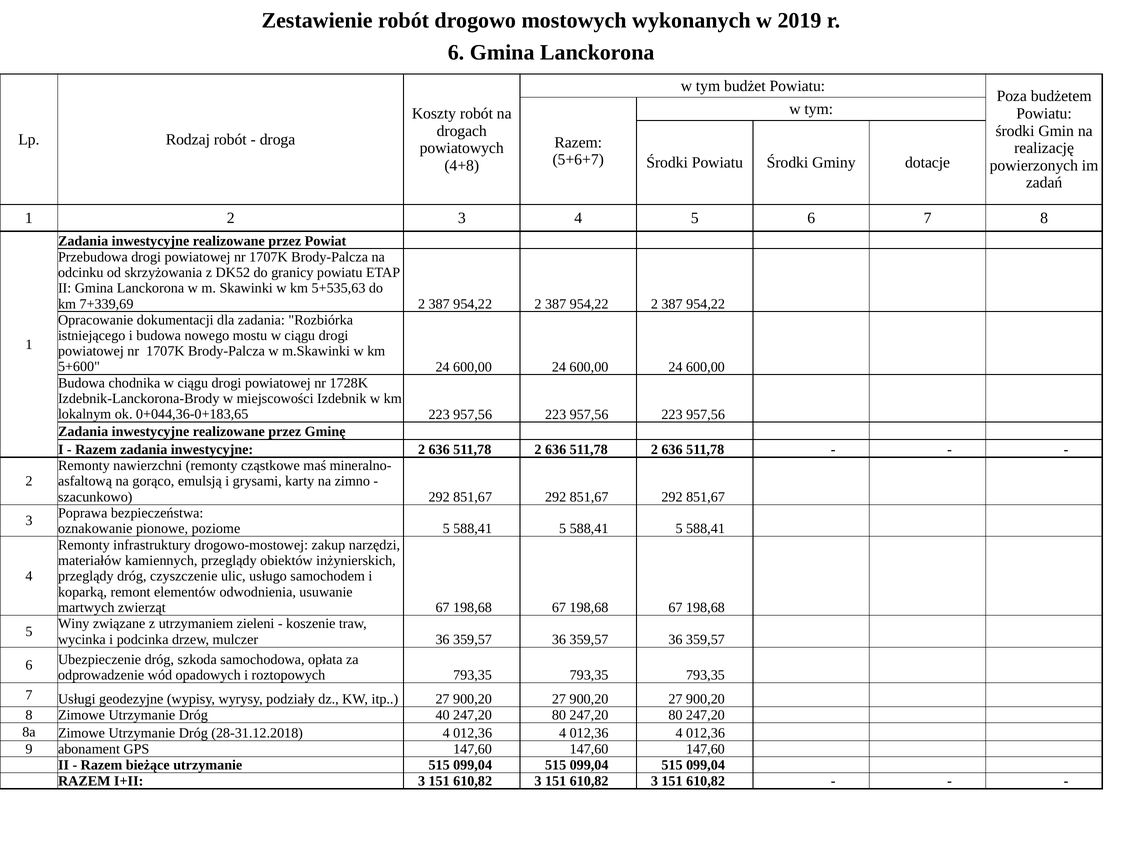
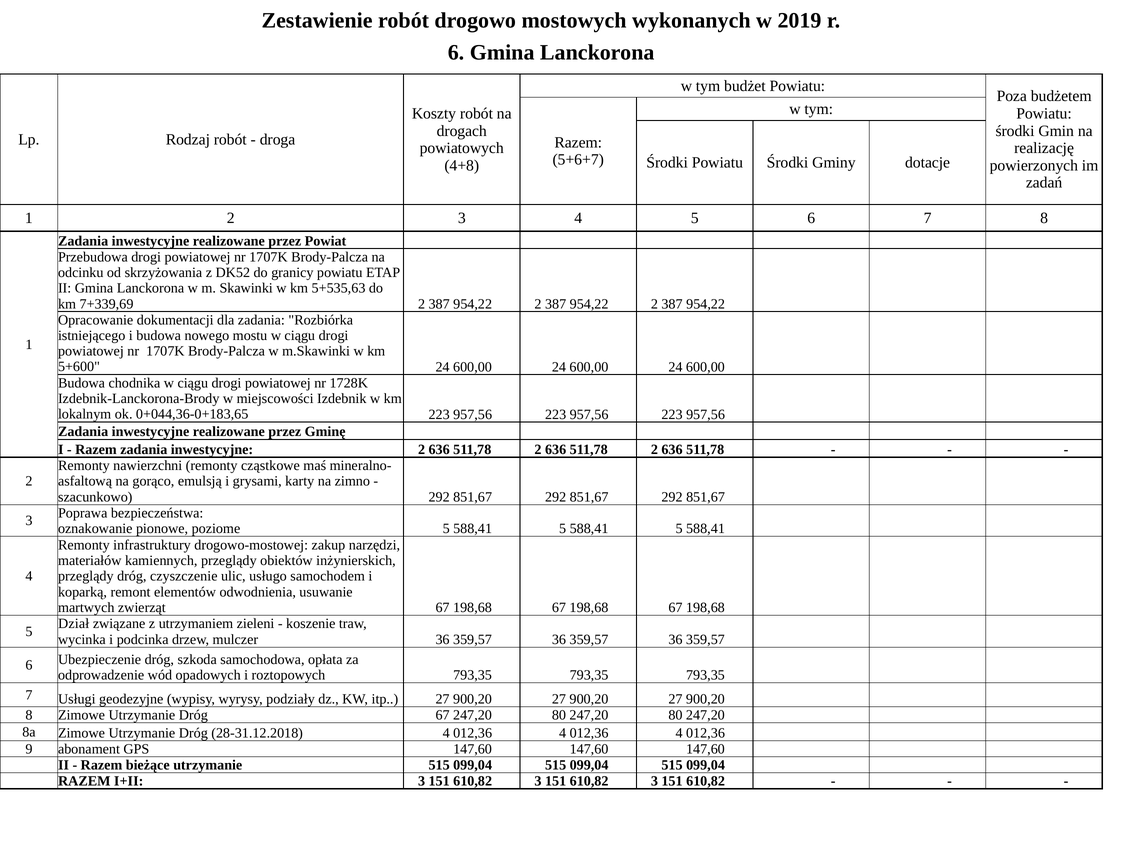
Winy: Winy -> Dział
Dróg 40: 40 -> 67
